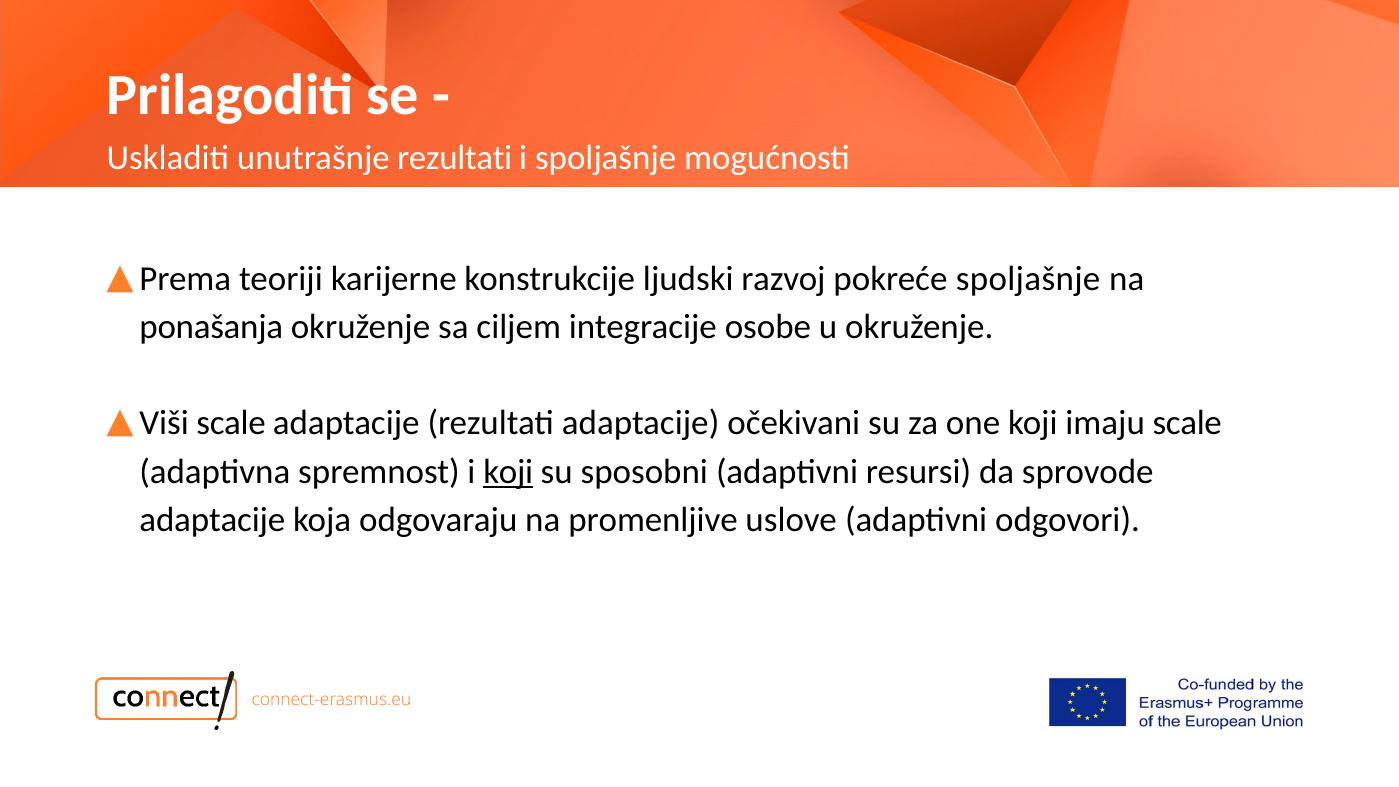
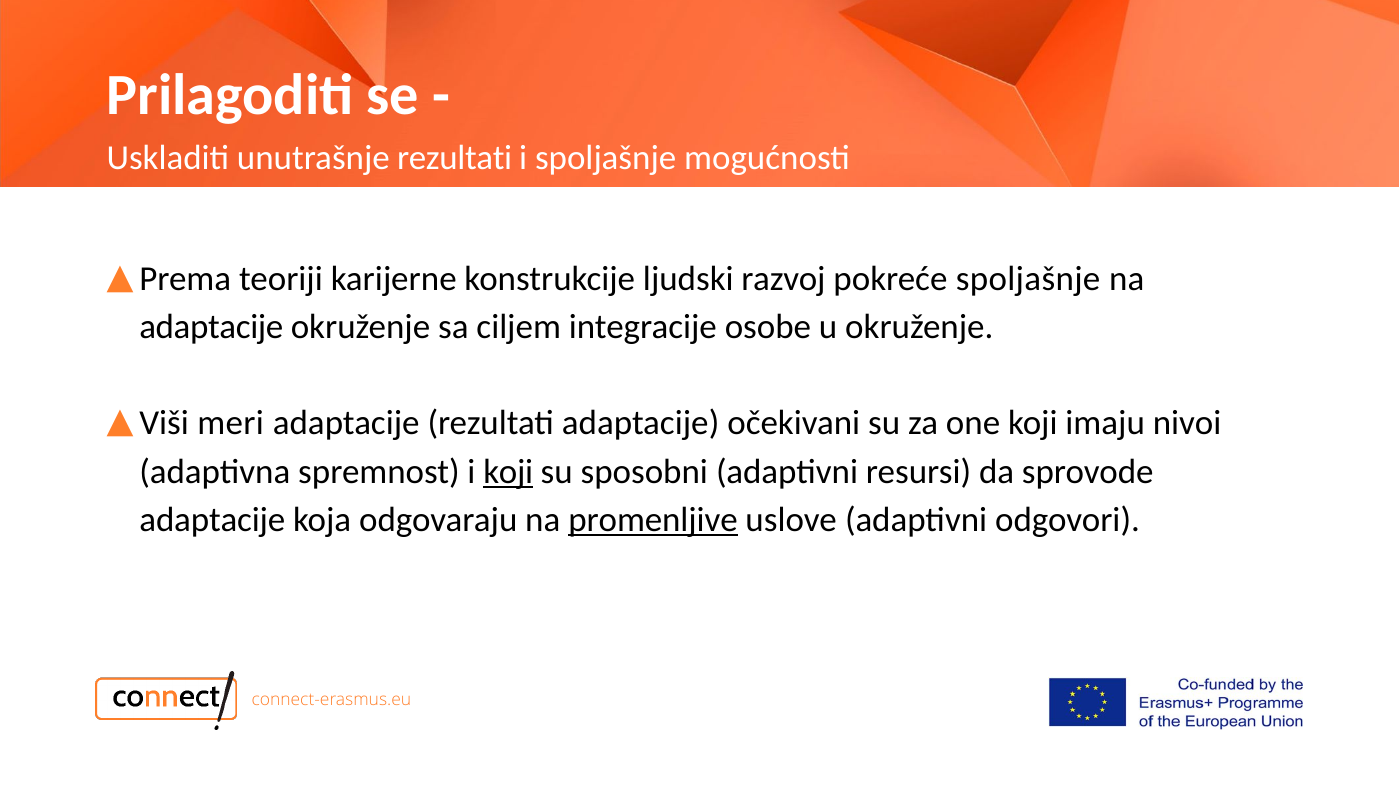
ponašanja at (211, 327): ponašanja -> adaptacije
Viši scale: scale -> meri
imaju scale: scale -> nivoi
promenljive underline: none -> present
